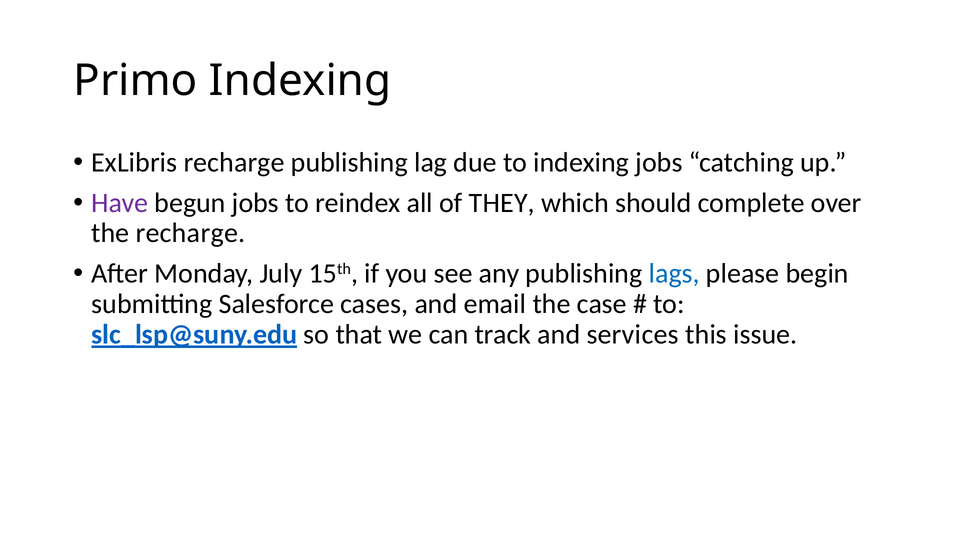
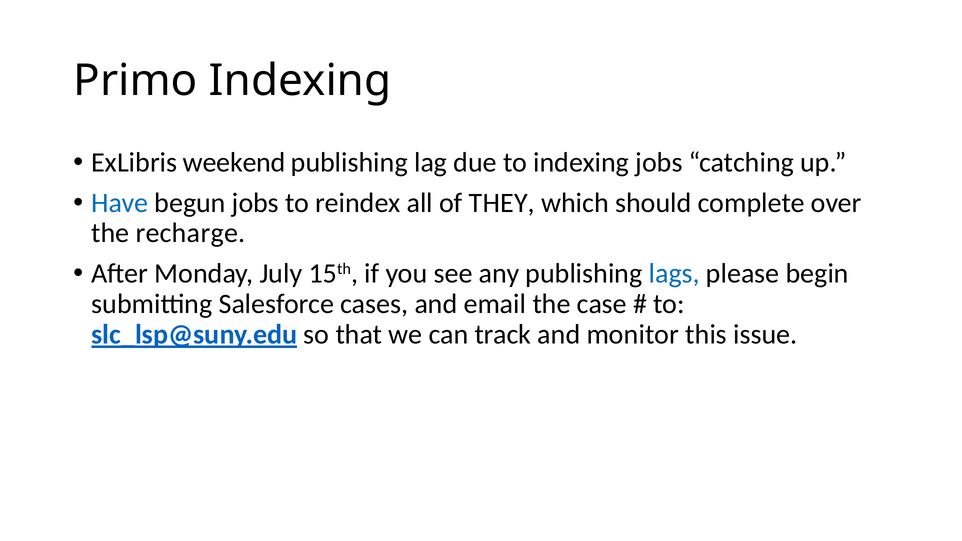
ExLibris recharge: recharge -> weekend
Have colour: purple -> blue
services: services -> monitor
